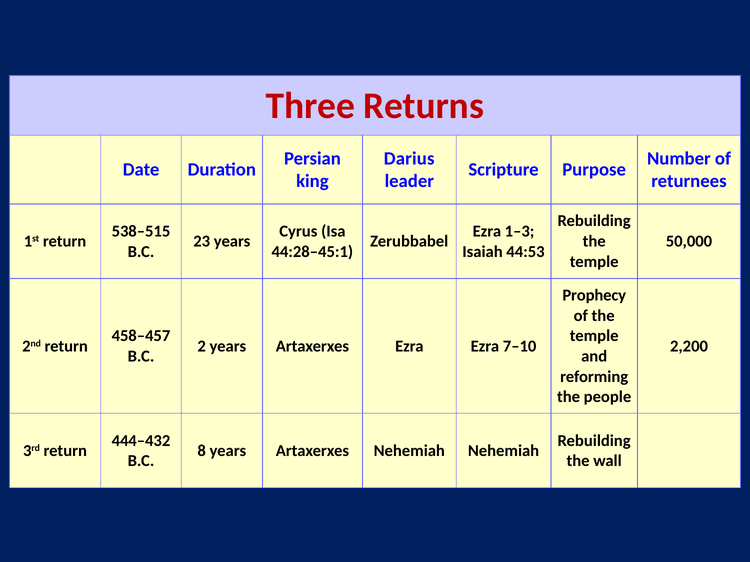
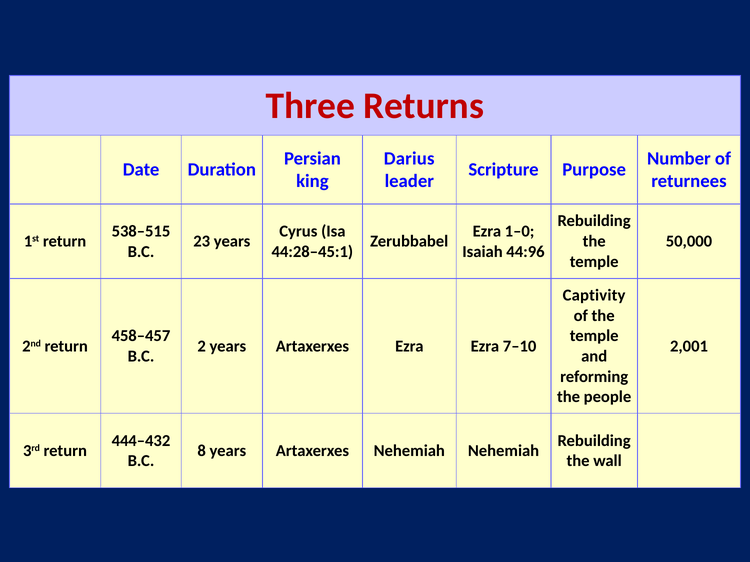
1–3: 1–3 -> 1–0
44:53: 44:53 -> 44:96
Prophecy: Prophecy -> Captivity
2,200: 2,200 -> 2,001
